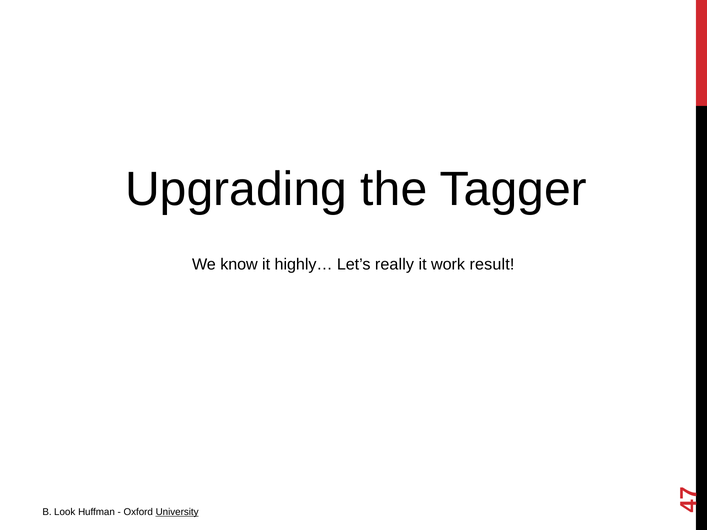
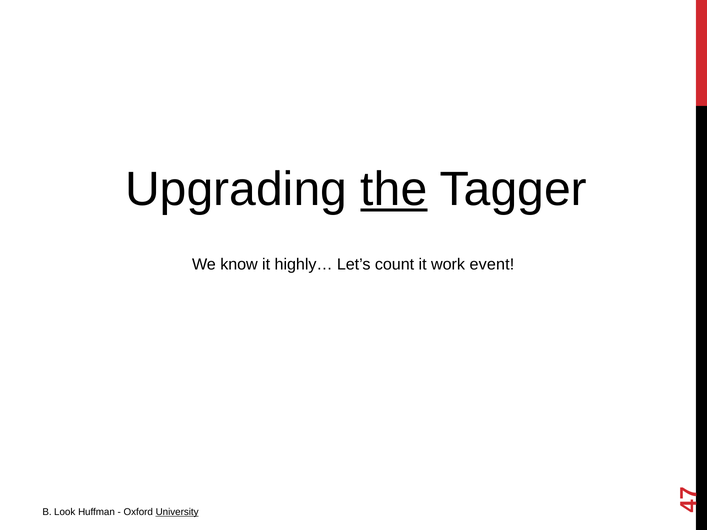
the underline: none -> present
really: really -> count
result: result -> event
